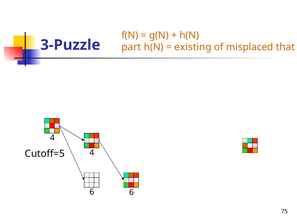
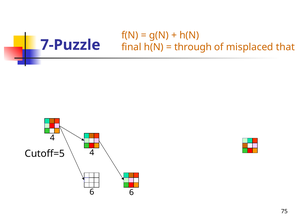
3-Puzzle: 3-Puzzle -> 7-Puzzle
part: part -> final
existing: existing -> through
